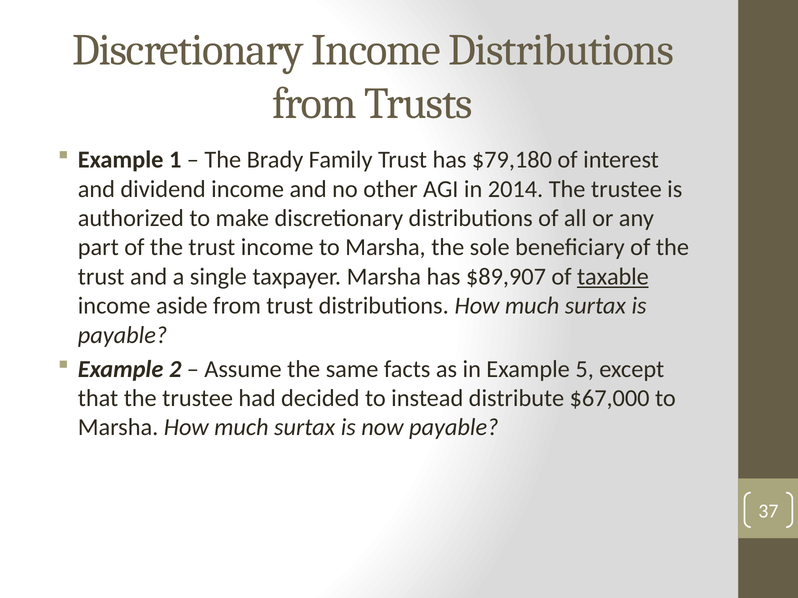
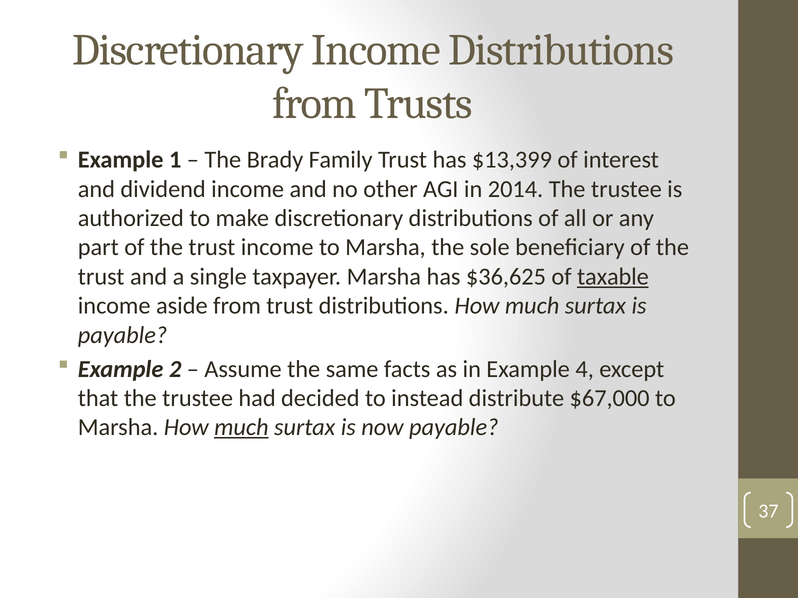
$79,180: $79,180 -> $13,399
$89,907: $89,907 -> $36,625
5: 5 -> 4
much at (241, 428) underline: none -> present
